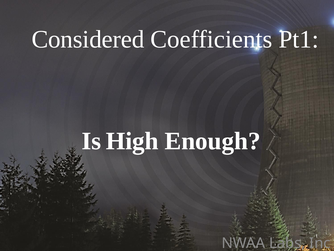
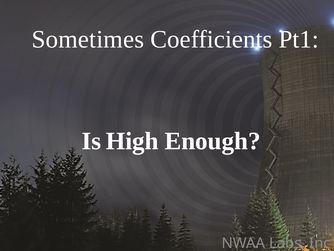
Considered: Considered -> Sometimes
